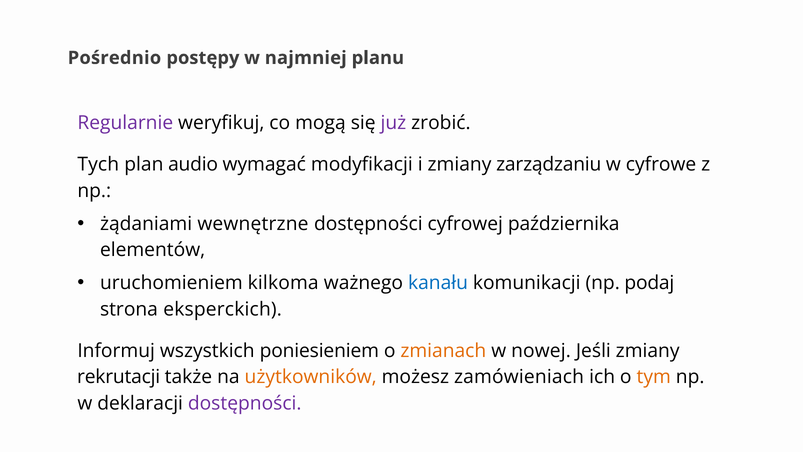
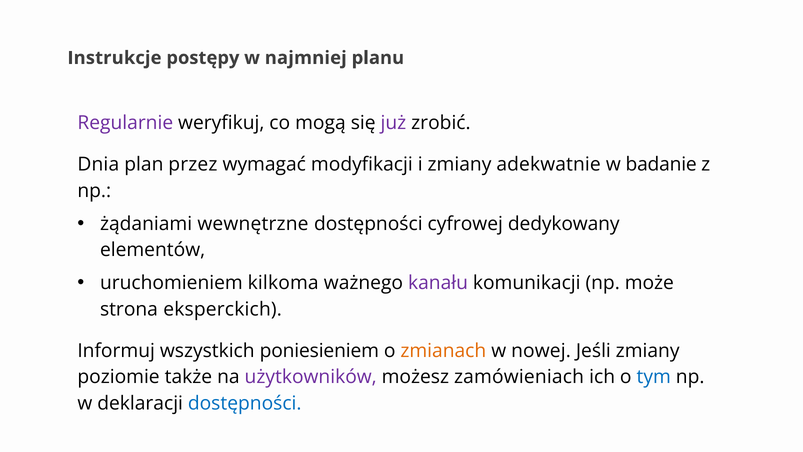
Pośrednio: Pośrednio -> Instrukcje
Tych: Tych -> Dnia
audio: audio -> przez
zarządzaniu: zarządzaniu -> adekwatnie
cyfrowe: cyfrowe -> badanie
października: października -> dedykowany
kanału colour: blue -> purple
podaj: podaj -> może
rekrutacji: rekrutacji -> poziomie
użytkowników colour: orange -> purple
tym colour: orange -> blue
dostępności at (245, 403) colour: purple -> blue
